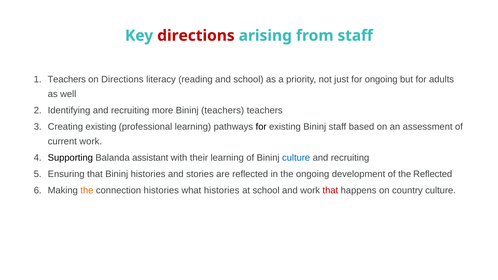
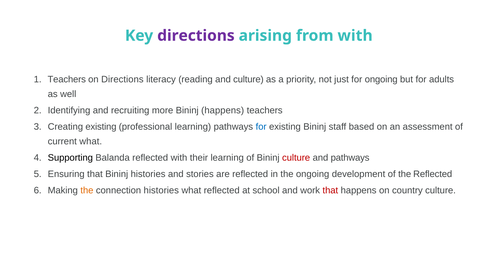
directions at (196, 36) colour: red -> purple
from staff: staff -> with
and school: school -> culture
Bininj teachers: teachers -> happens
for at (261, 127) colour: black -> blue
current work: work -> what
Balanda assistant: assistant -> reflected
culture at (296, 158) colour: blue -> red
recruiting at (350, 158): recruiting -> pathways
what histories: histories -> reflected
